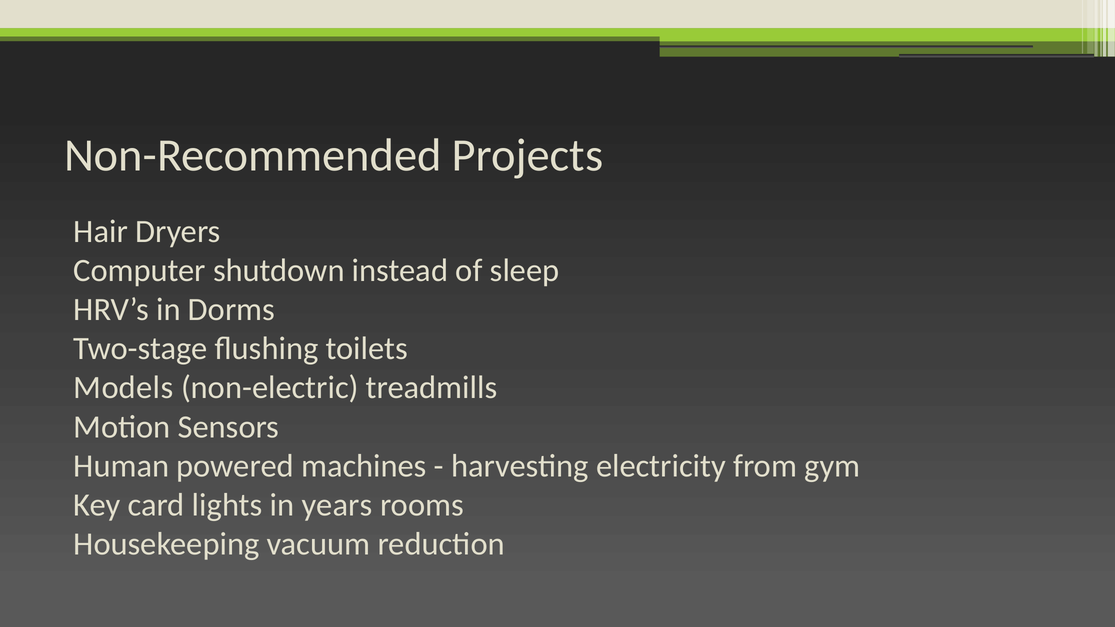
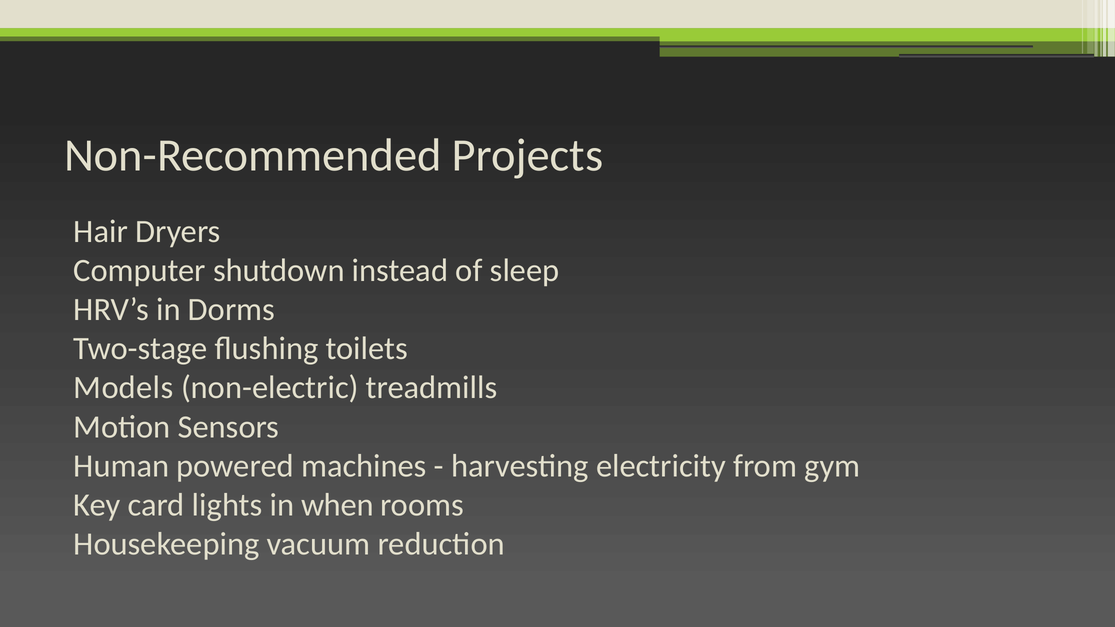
years: years -> when
